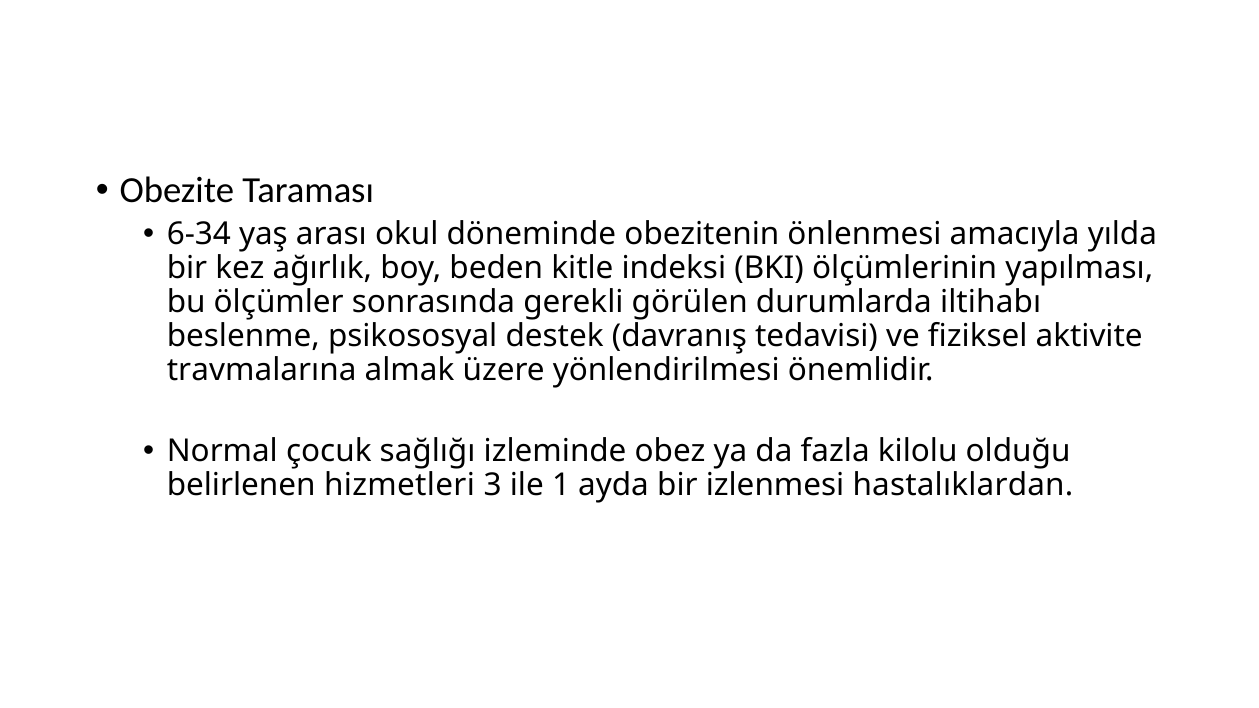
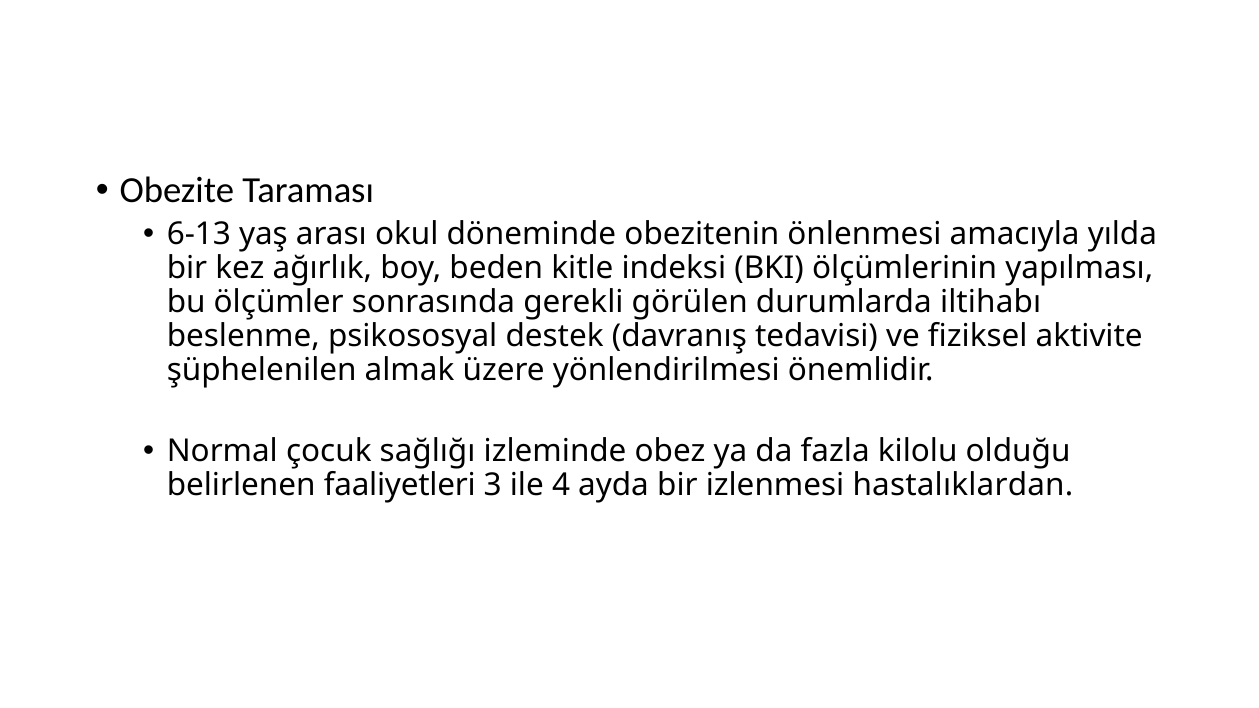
6-34: 6-34 -> 6-13
travmalarına: travmalarına -> şüphelenilen
hizmetleri: hizmetleri -> faaliyetleri
1: 1 -> 4
